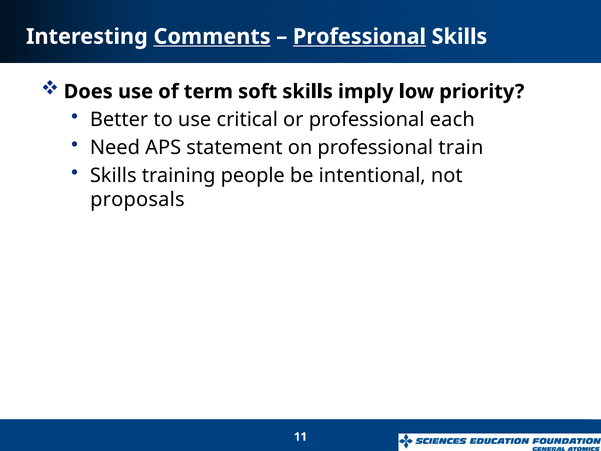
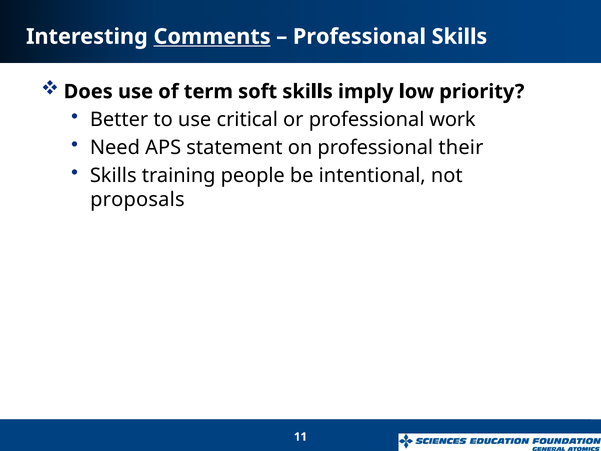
Professional at (359, 37) underline: present -> none
each: each -> work
train: train -> their
